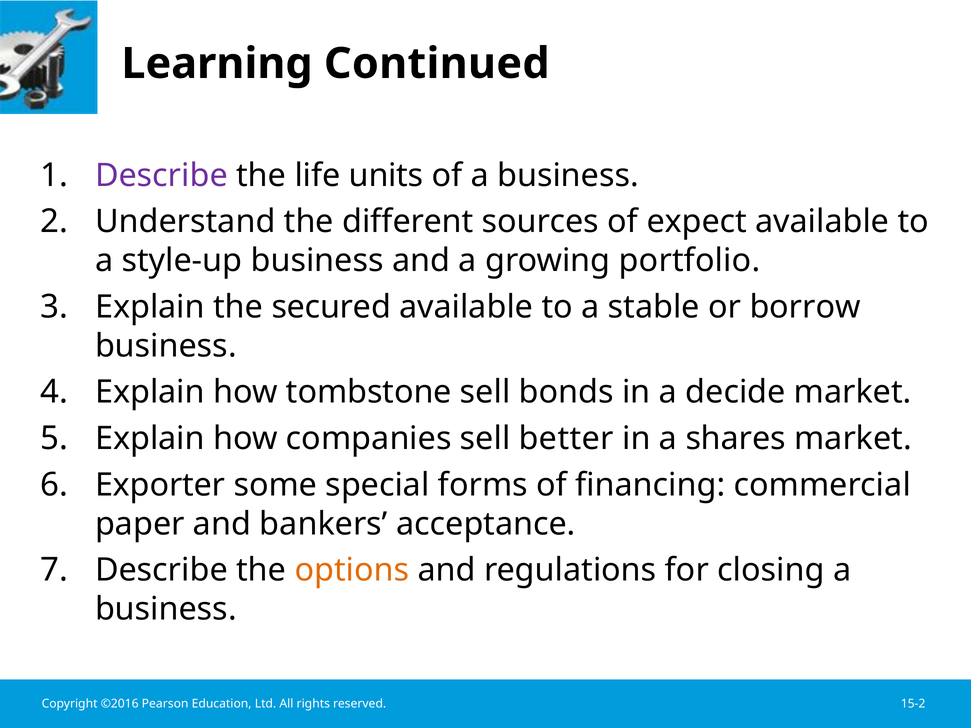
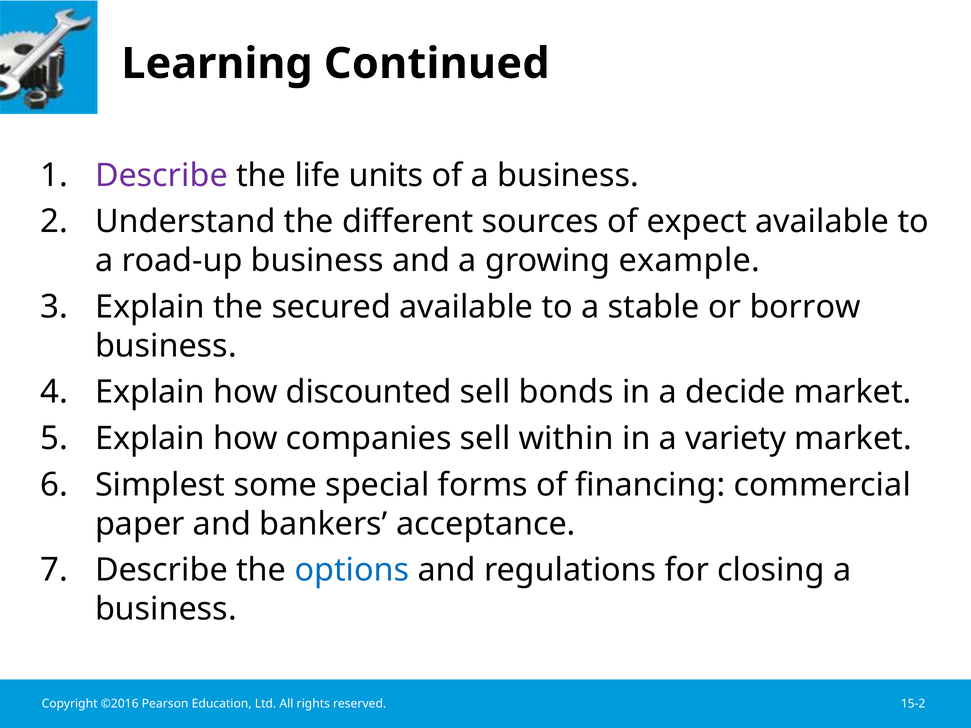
style-up: style-up -> road-up
portfolio: portfolio -> example
tombstone: tombstone -> discounted
better: better -> within
shares: shares -> variety
Exporter: Exporter -> Simplest
options colour: orange -> blue
